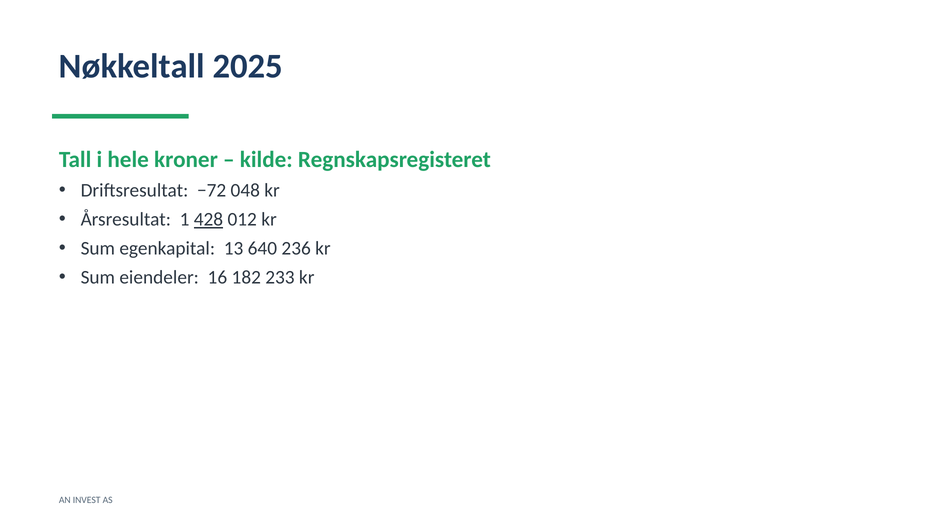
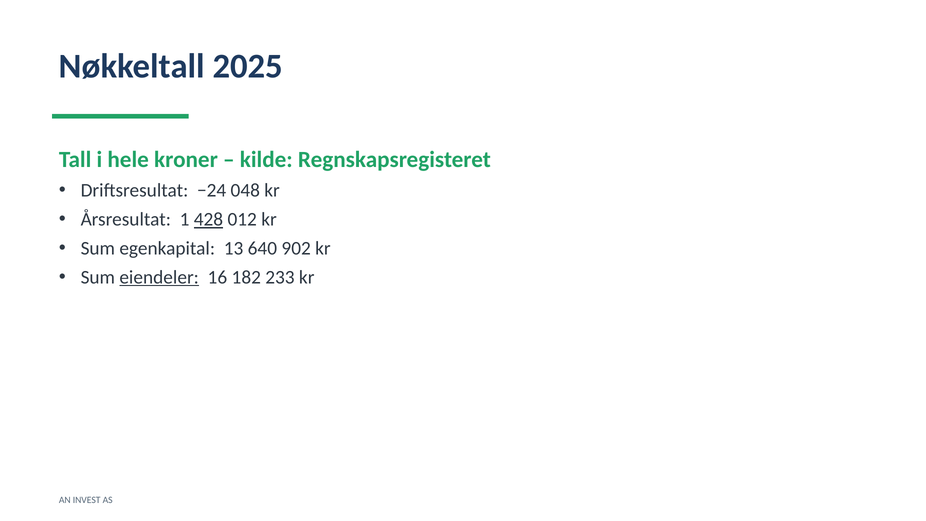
−72: −72 -> −24
236: 236 -> 902
eiendeler underline: none -> present
